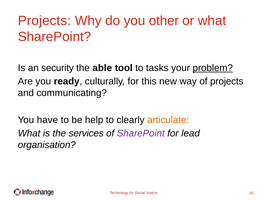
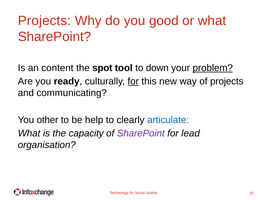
other: other -> good
security: security -> content
able: able -> spot
tasks: tasks -> down
for at (133, 81) underline: none -> present
have: have -> other
articulate colour: orange -> blue
services: services -> capacity
